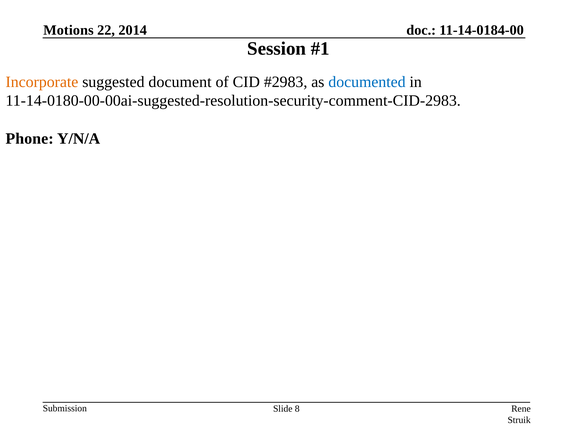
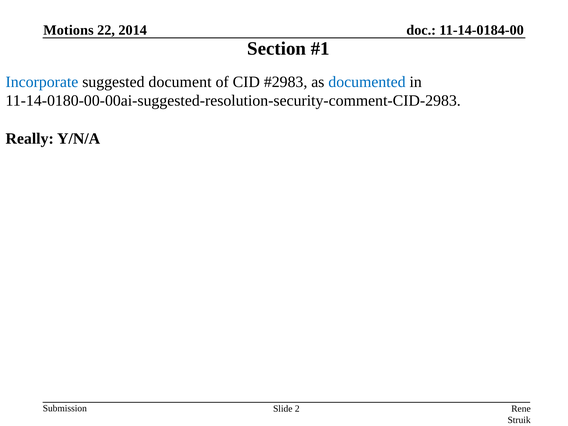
Session: Session -> Section
Incorporate colour: orange -> blue
Phone: Phone -> Really
8: 8 -> 2
